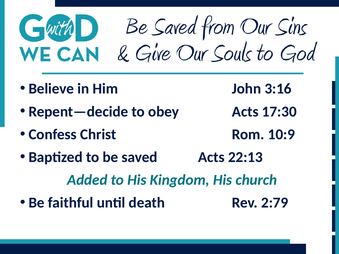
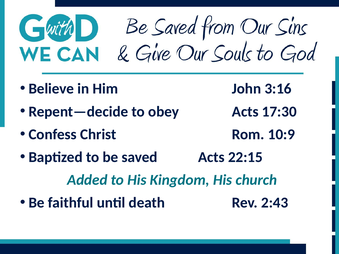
22:13: 22:13 -> 22:15
2:79: 2:79 -> 2:43
